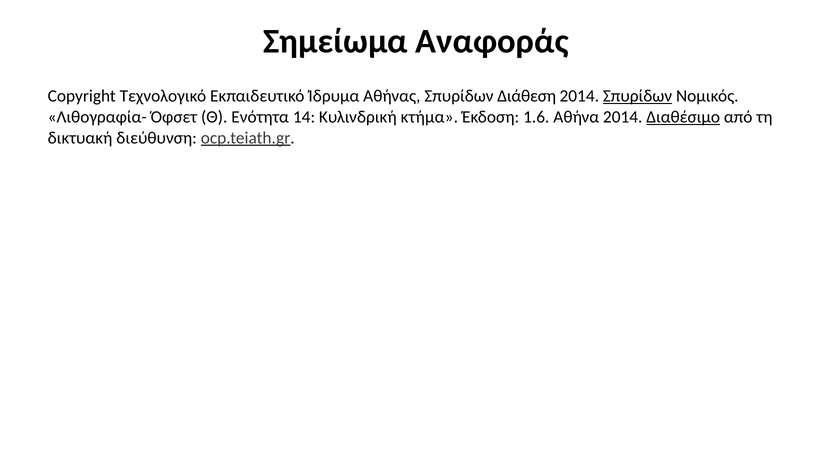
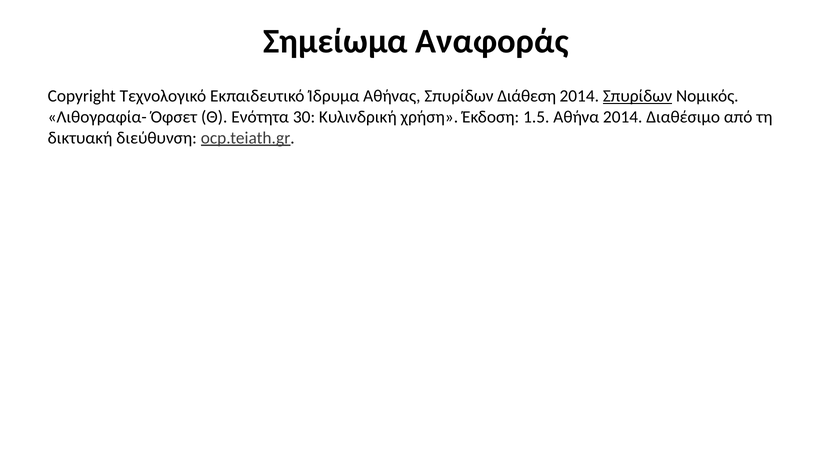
14: 14 -> 30
κτήμα: κτήμα -> χρήση
1.6: 1.6 -> 1.5
Διαθέσιμο underline: present -> none
